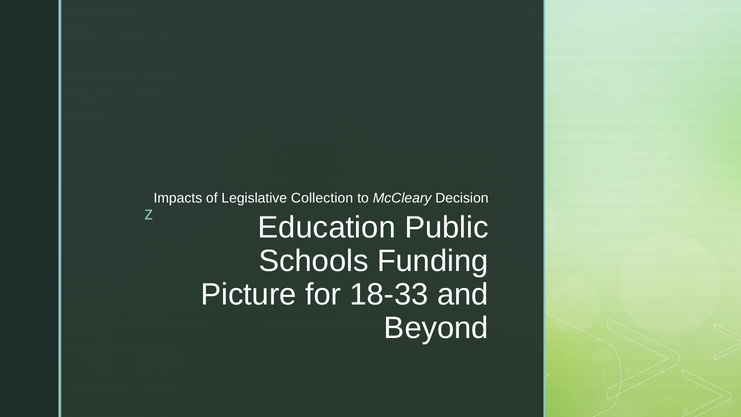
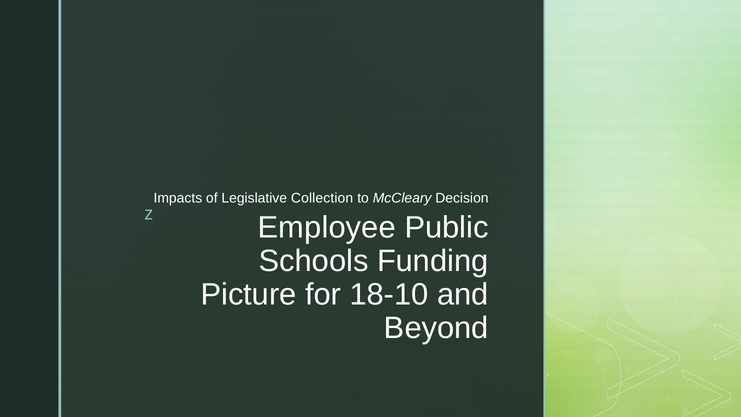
Education: Education -> Employee
18-33: 18-33 -> 18-10
